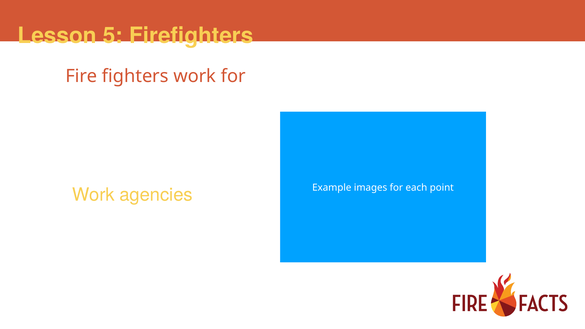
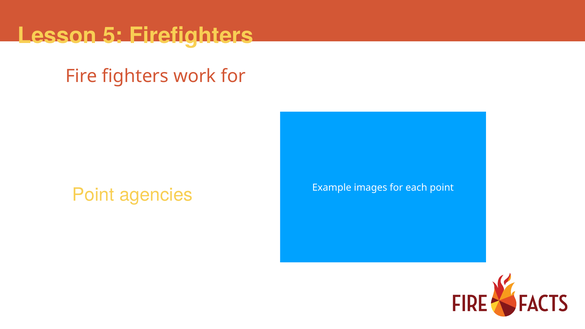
Work at (93, 195): Work -> Point
